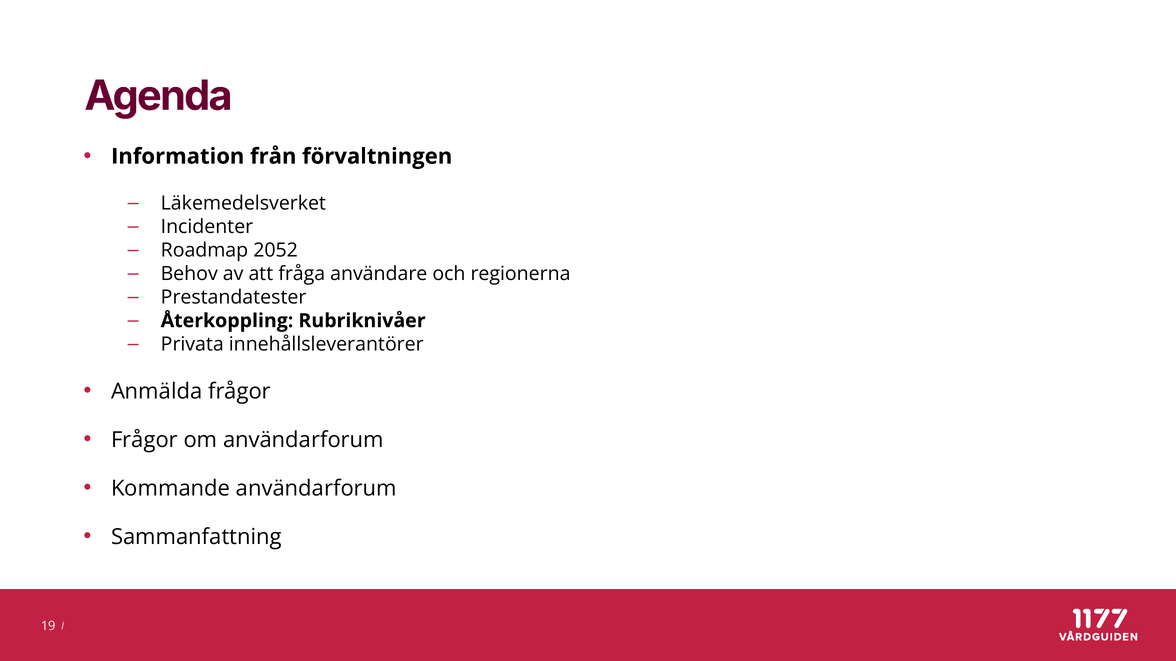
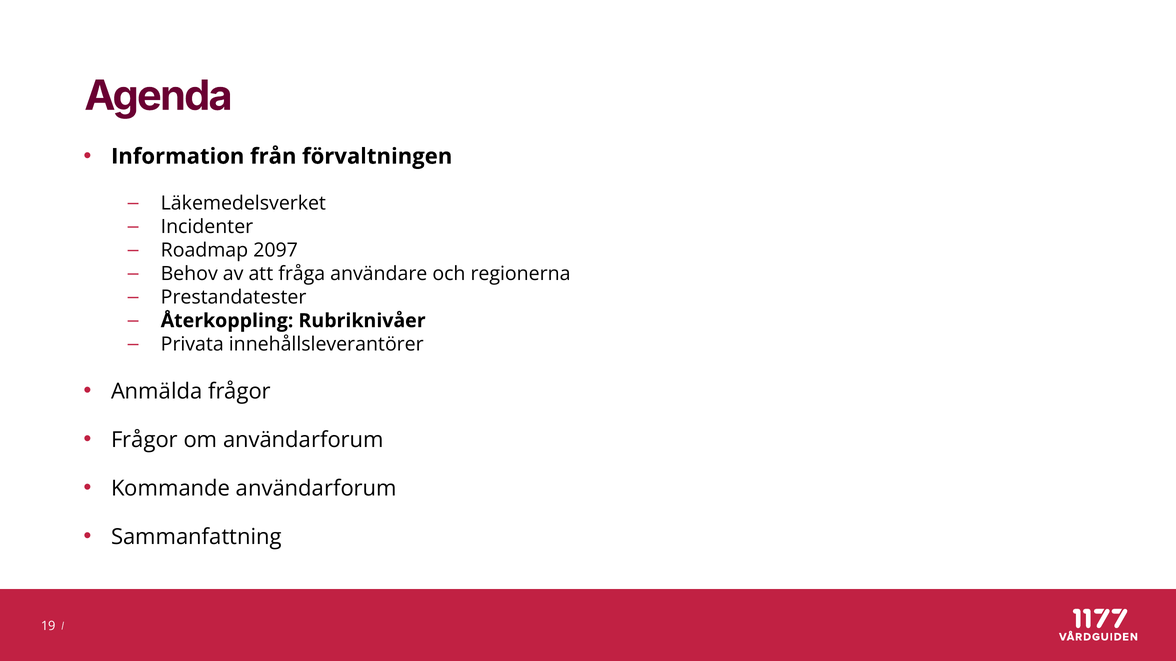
2052: 2052 -> 2097
